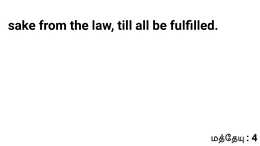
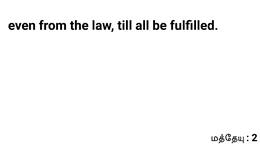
sake: sake -> even
4: 4 -> 2
